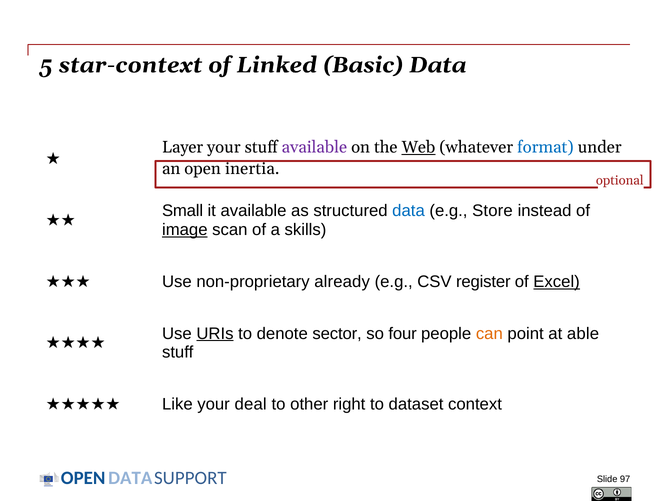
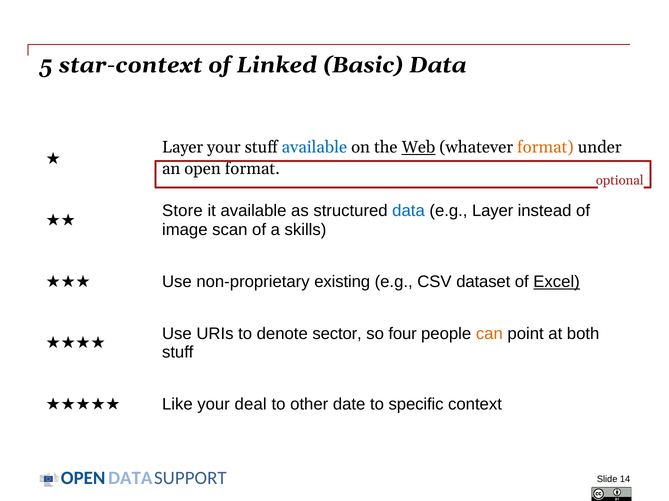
available at (314, 148) colour: purple -> blue
format at (545, 148) colour: blue -> orange
open inertia: inertia -> format
Small: Small -> Store
e.g Store: Store -> Layer
image underline: present -> none
already: already -> existing
register: register -> dataset
URIs underline: present -> none
able: able -> both
right: right -> date
dataset: dataset -> specific
97: 97 -> 14
